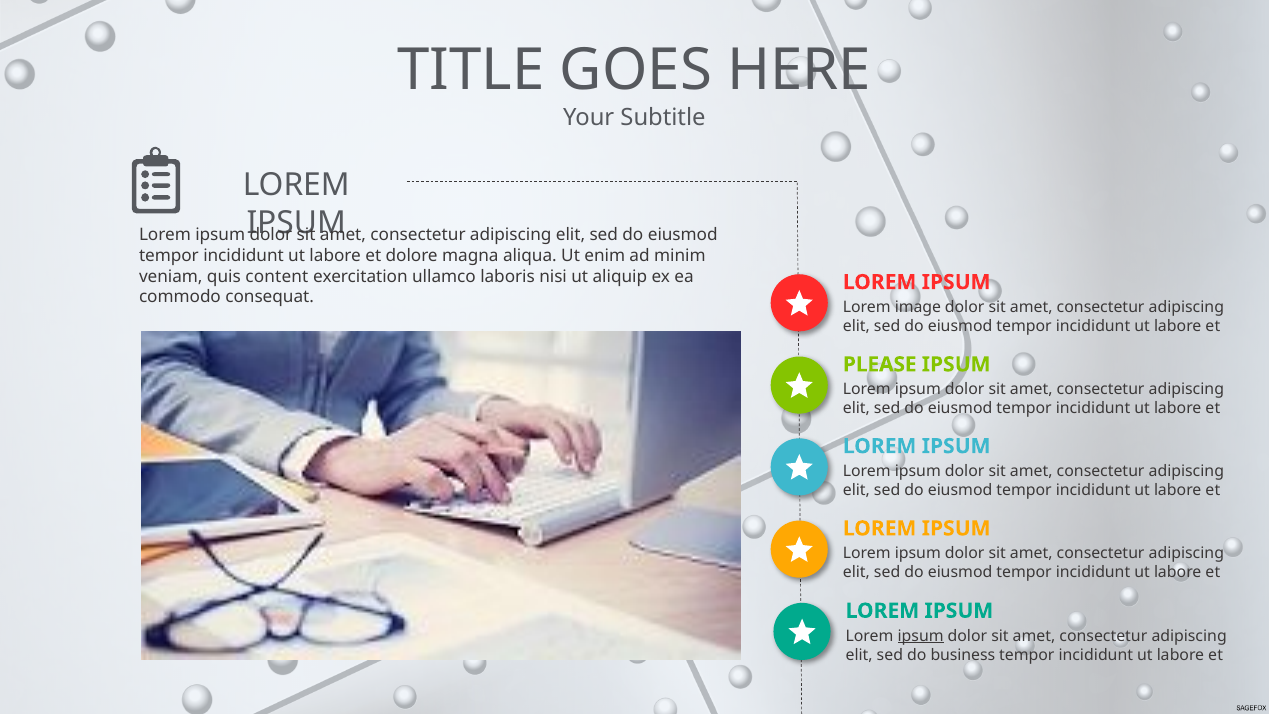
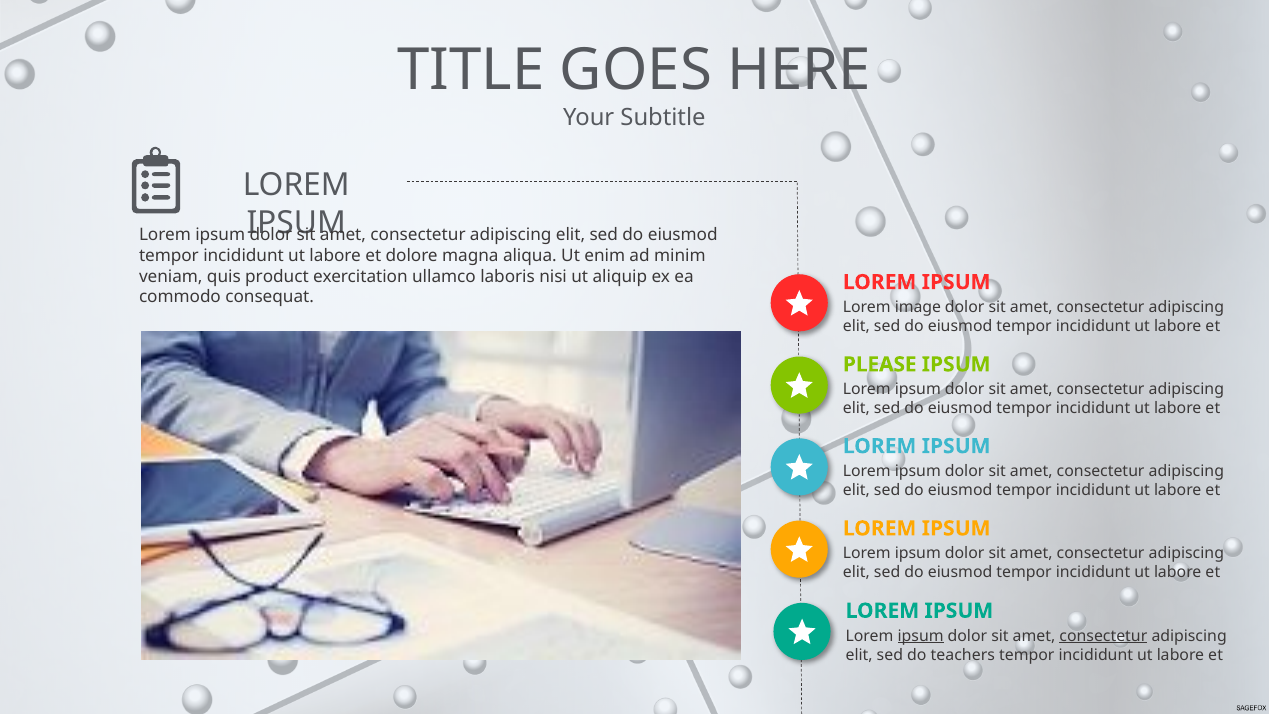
content: content -> product
consectetur at (1103, 636) underline: none -> present
business: business -> teachers
